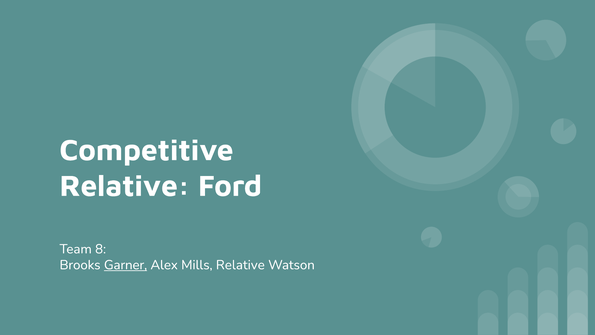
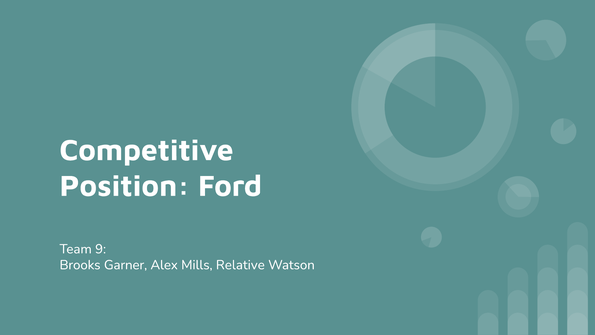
Relative at (125, 186): Relative -> Position
8: 8 -> 9
Garner underline: present -> none
